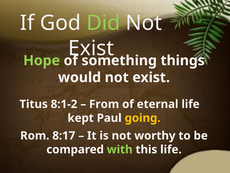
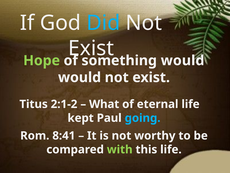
Did colour: light green -> light blue
something things: things -> would
8:1-2: 8:1-2 -> 2:1-2
From: From -> What
going colour: yellow -> light blue
8:17: 8:17 -> 8:41
